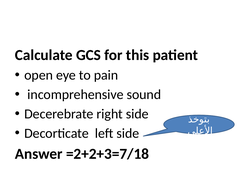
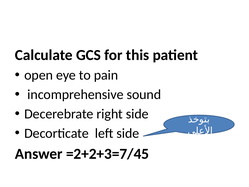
=2+2+3=7/18: =2+2+3=7/18 -> =2+2+3=7/45
